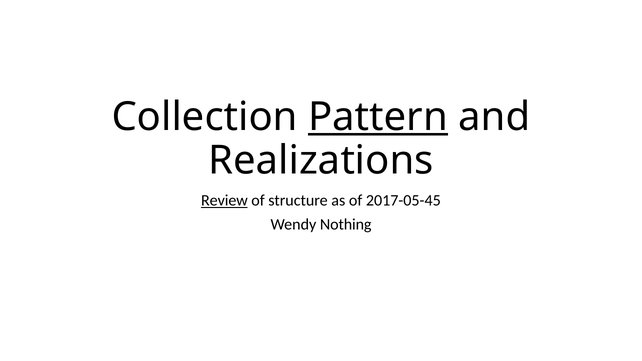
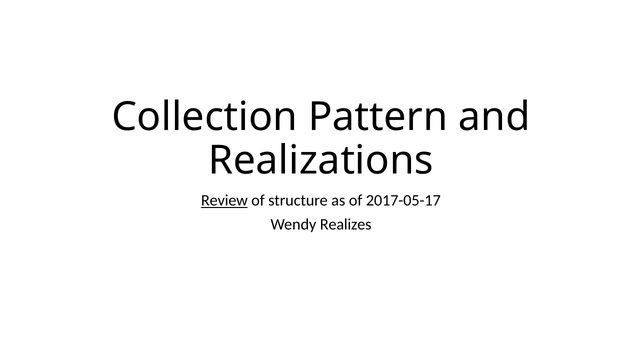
Pattern underline: present -> none
2017-05-45: 2017-05-45 -> 2017-05-17
Nothing: Nothing -> Realizes
